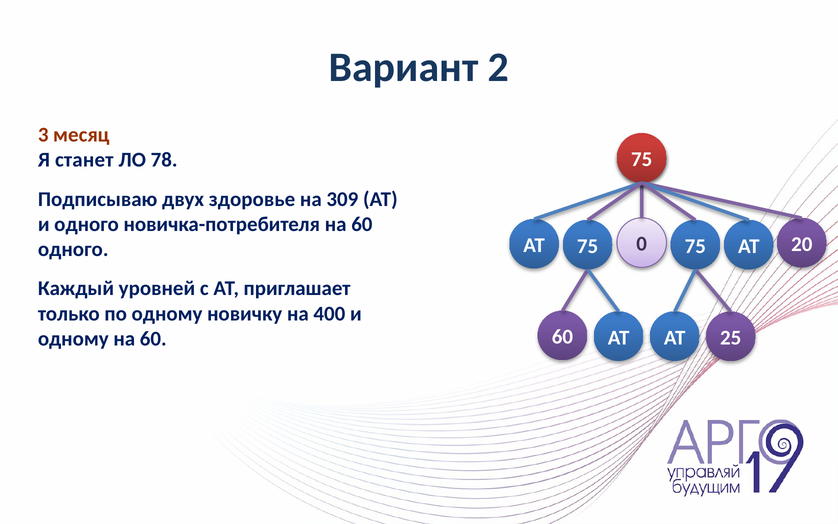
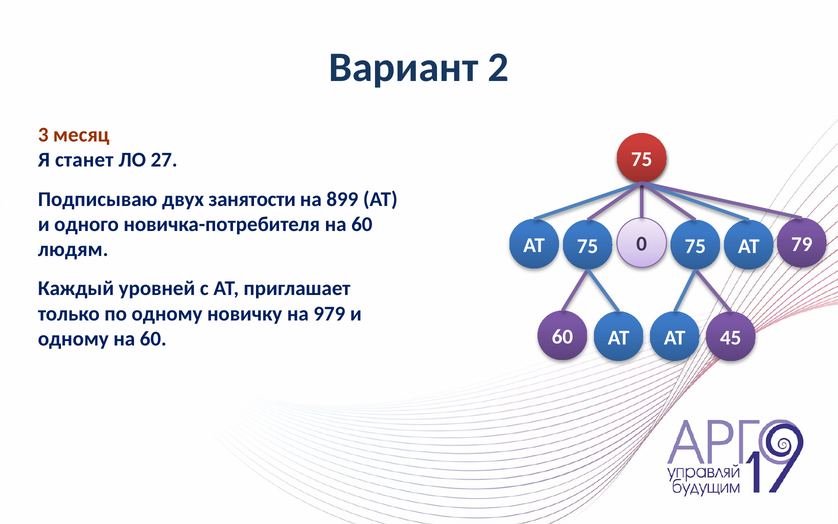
78: 78 -> 27
здоровье: здоровье -> занятости
309: 309 -> 899
20: 20 -> 79
одного at (73, 249): одного -> людям
400: 400 -> 979
25: 25 -> 45
